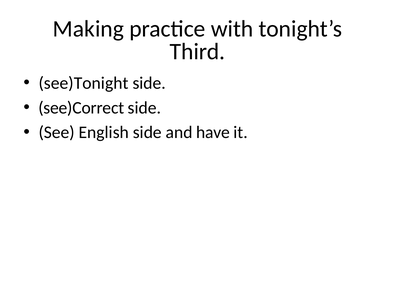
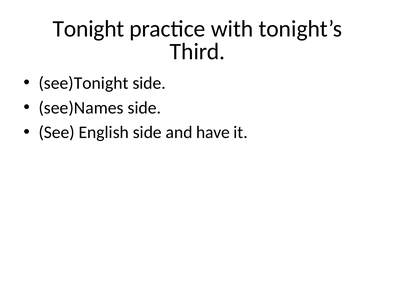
Making: Making -> Tonight
see)Correct: see)Correct -> see)Names
